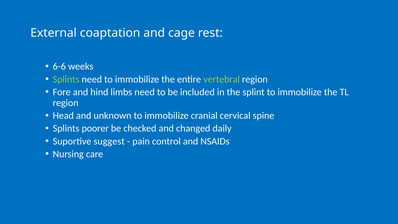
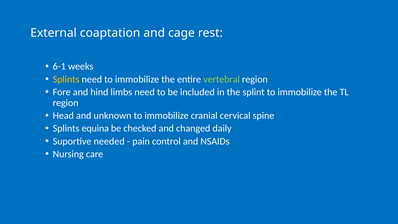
6-6: 6-6 -> 6-1
Splints at (66, 79) colour: light green -> yellow
poorer: poorer -> equina
suggest: suggest -> needed
